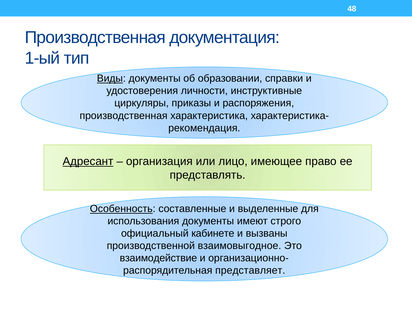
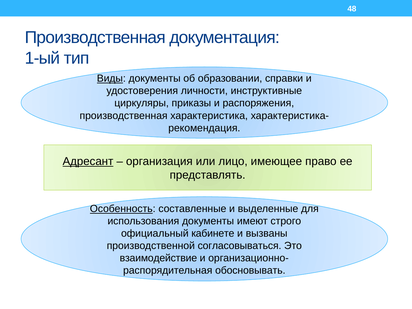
взаимовыгодное: взаимовыгодное -> согласовываться
представляет: представляет -> обосновывать
